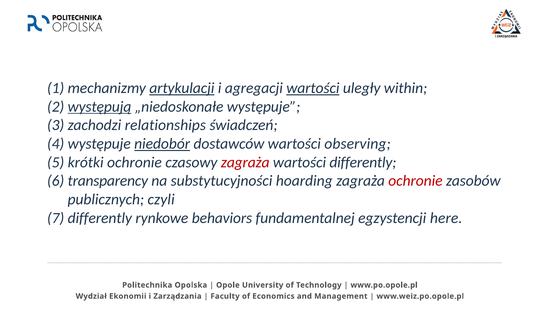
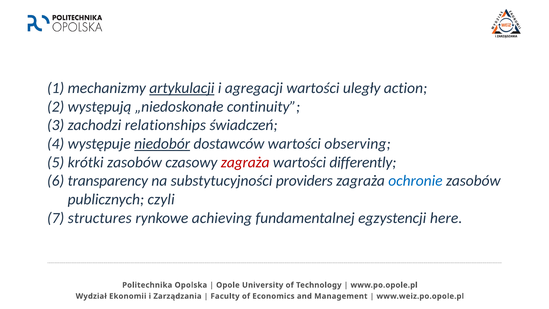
wartości at (313, 88) underline: present -> none
within: within -> action
występują underline: present -> none
„niedoskonałe występuje: występuje -> continuity
krótki ochronie: ochronie -> zasobów
hoarding: hoarding -> providers
ochronie at (415, 181) colour: red -> blue
7 differently: differently -> structures
behaviors: behaviors -> achieving
